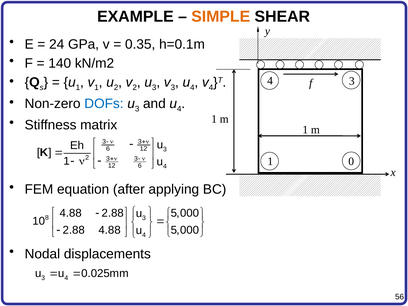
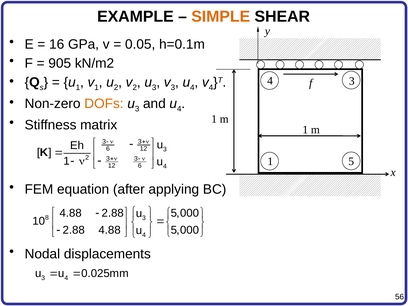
24: 24 -> 16
0.35: 0.35 -> 0.05
140: 140 -> 905
DOFs colour: blue -> orange
0: 0 -> 5
